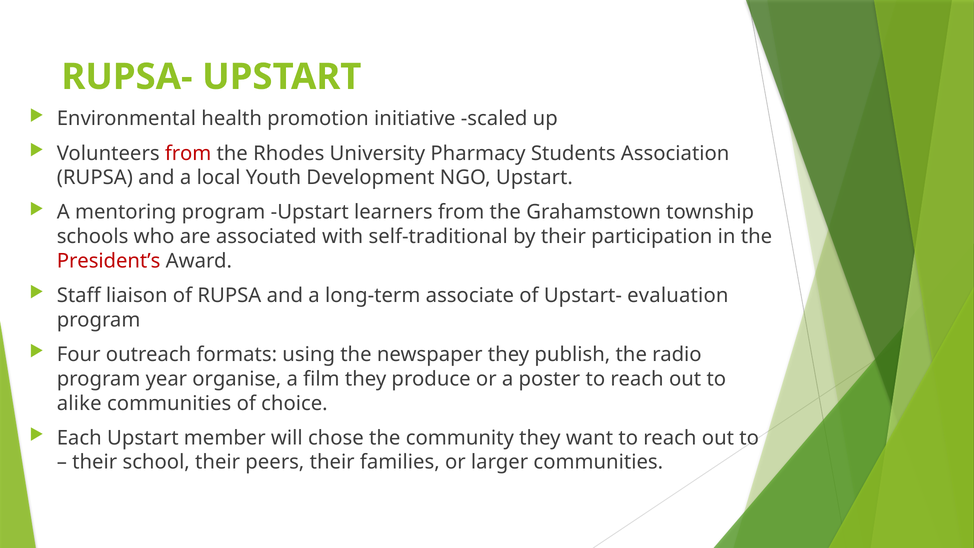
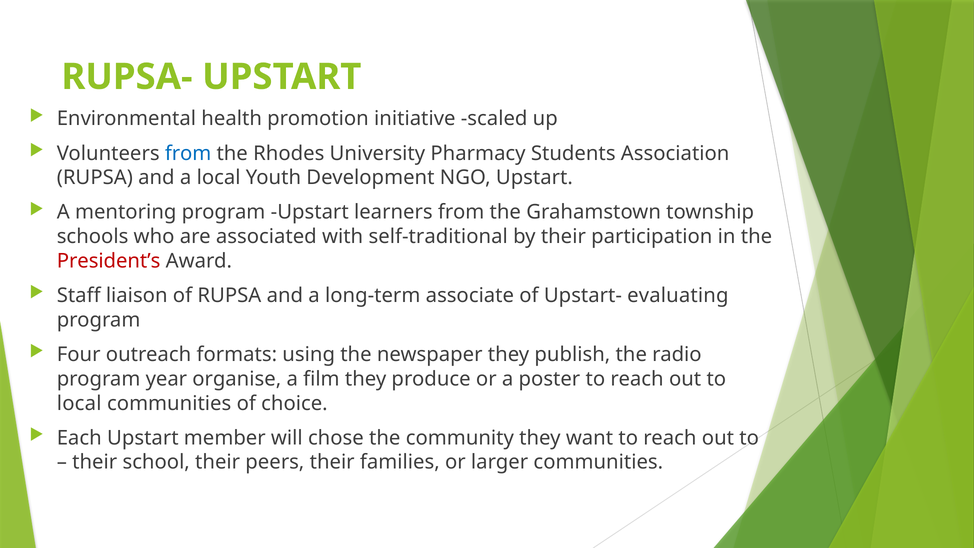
from at (188, 153) colour: red -> blue
evaluation: evaluation -> evaluating
alike at (79, 403): alike -> local
